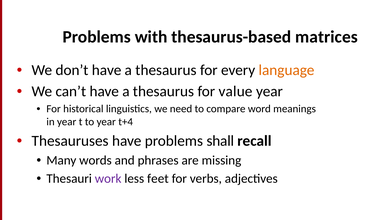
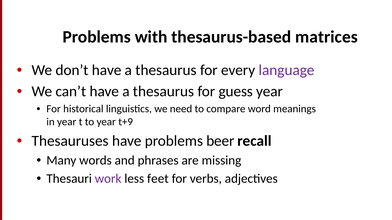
language colour: orange -> purple
value: value -> guess
t+4: t+4 -> t+9
shall: shall -> beer
